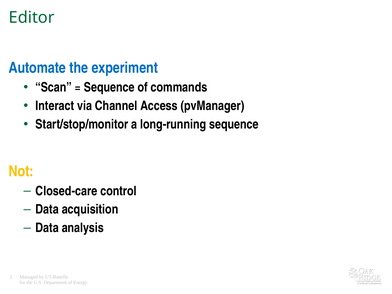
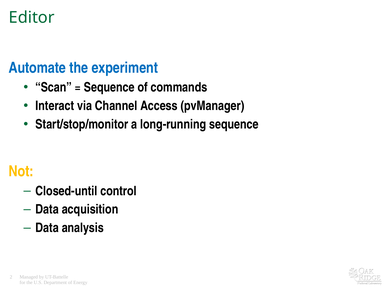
Closed-care: Closed-care -> Closed-until
